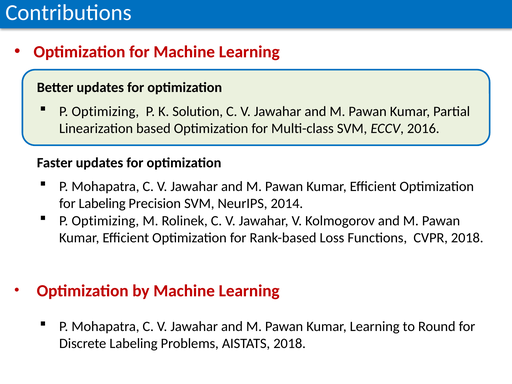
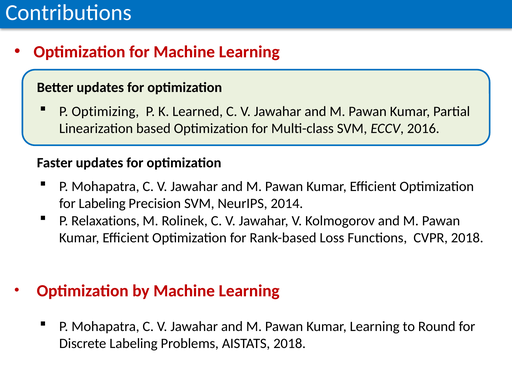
Solution: Solution -> Learned
Optimizing at (105, 221): Optimizing -> Relaxations
